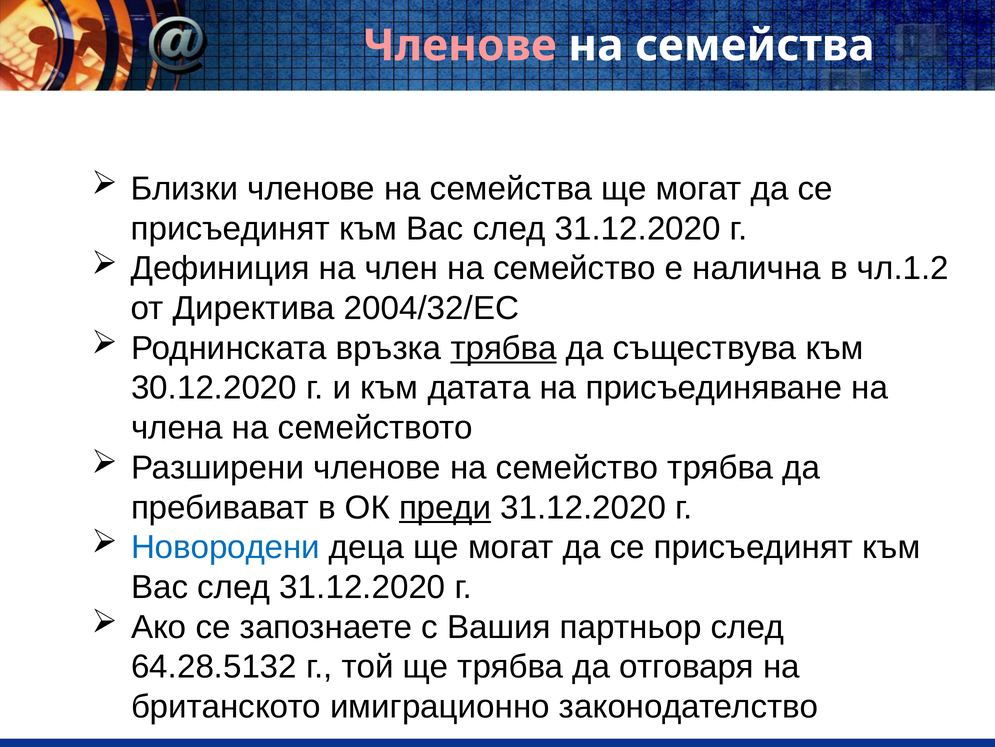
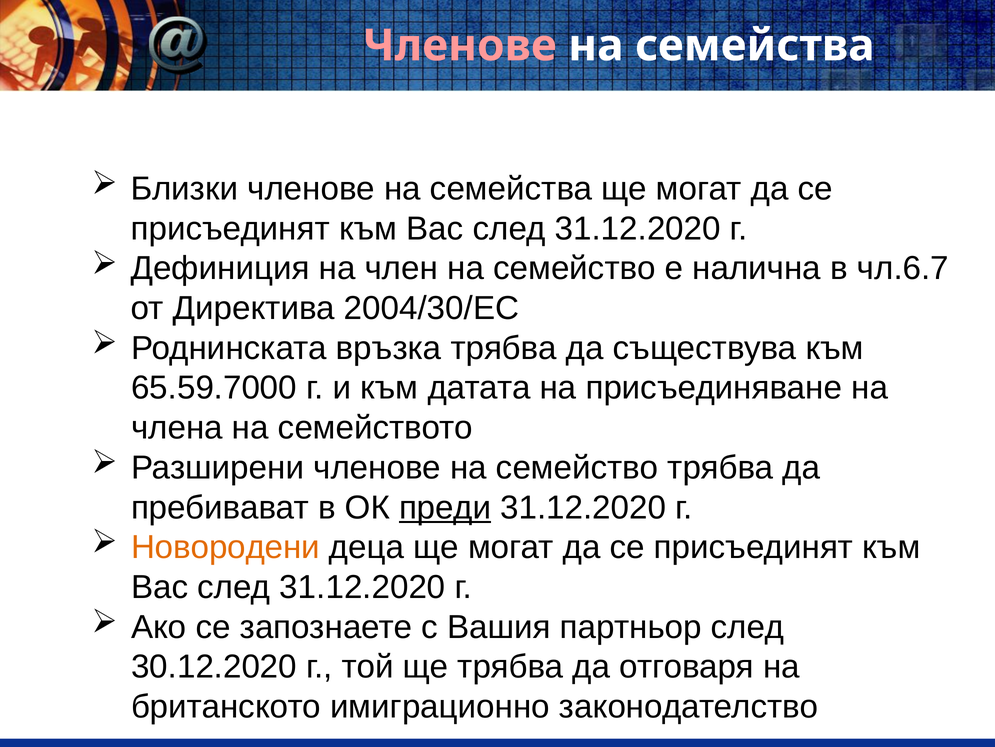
чл.1.2: чл.1.2 -> чл.6.7
2004/32/ЕС: 2004/32/ЕС -> 2004/30/ЕС
трябва at (504, 348) underline: present -> none
30.12.2020: 30.12.2020 -> 65.59.7000
Новородени colour: blue -> orange
64.28.5132: 64.28.5132 -> 30.12.2020
